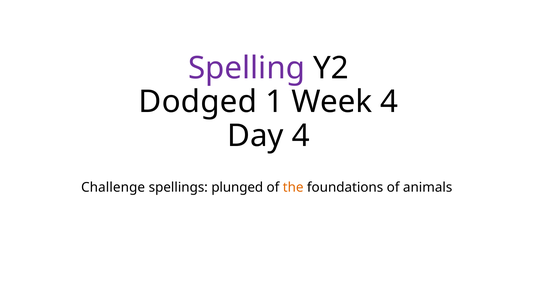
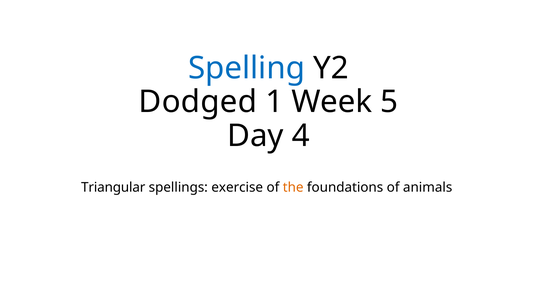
Spelling colour: purple -> blue
Week 4: 4 -> 5
Challenge: Challenge -> Triangular
plunged: plunged -> exercise
